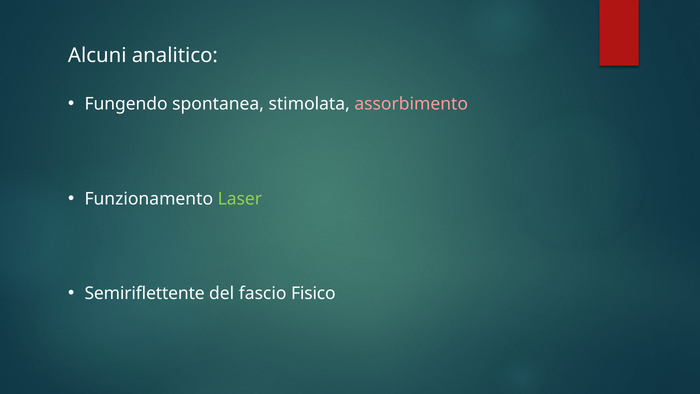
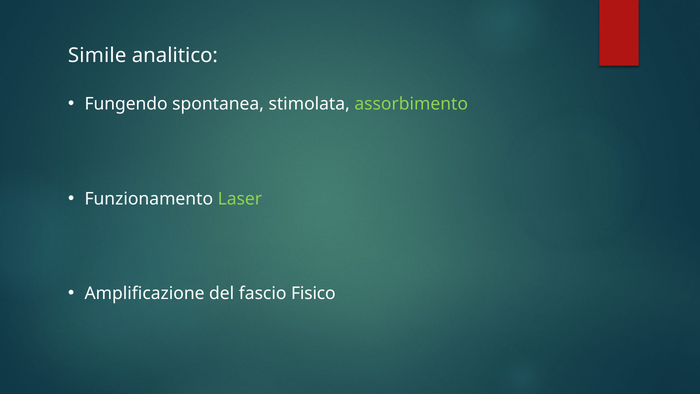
Alcuni: Alcuni -> Simile
assorbimento colour: pink -> light green
Semiriflettente: Semiriflettente -> Amplificazione
